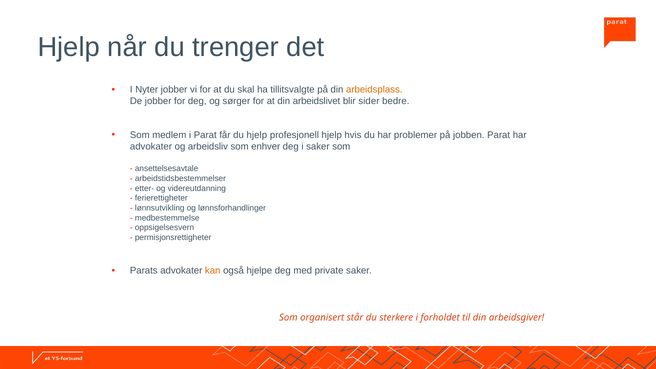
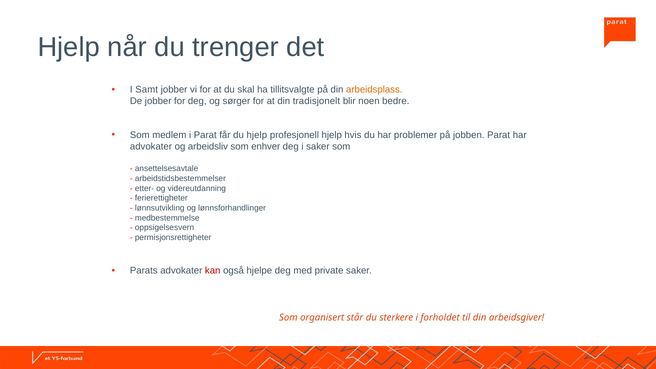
Nyter: Nyter -> Samt
arbeidslivet: arbeidslivet -> tradisjonelt
sider: sider -> noen
kan colour: orange -> red
